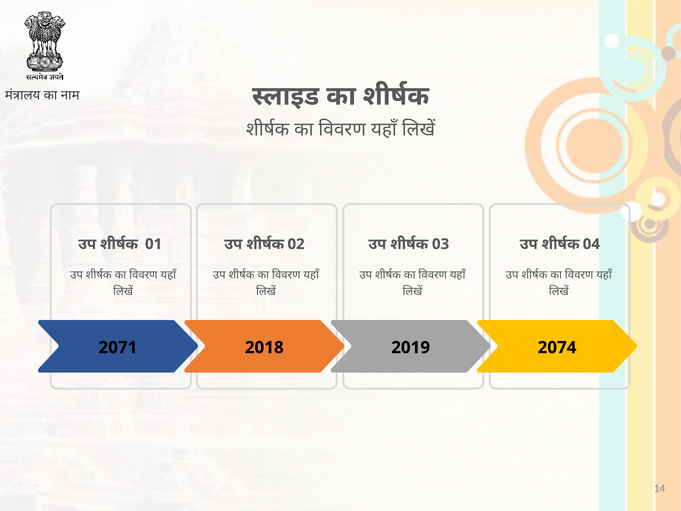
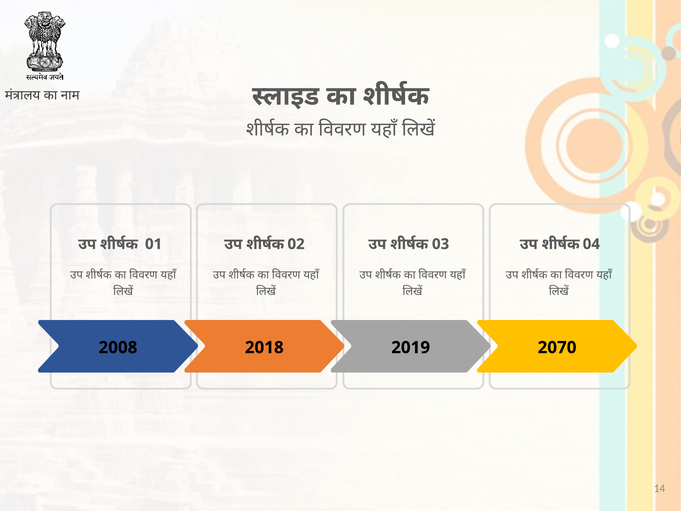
2071: 2071 -> 2008
2074: 2074 -> 2070
